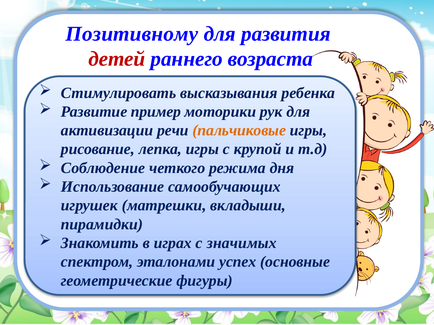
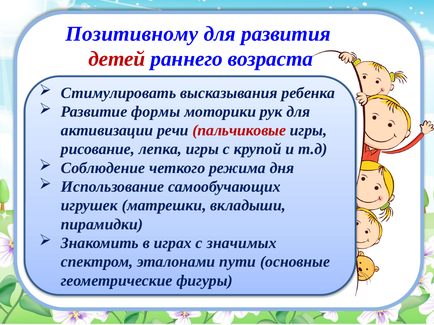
пример: пример -> формы
пальчиковые colour: orange -> red
успех: успех -> пути
